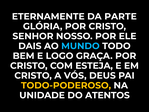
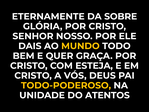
PARTE: PARTE -> SOBRE
MUNDO colour: light blue -> yellow
LOGO: LOGO -> QUER
